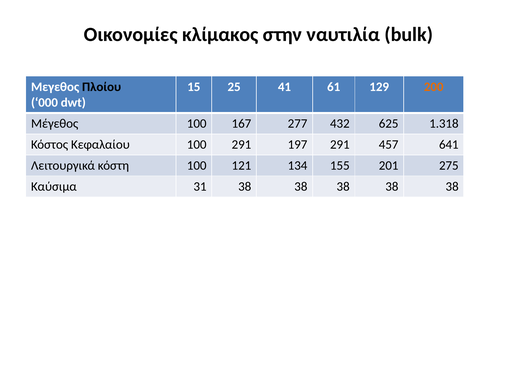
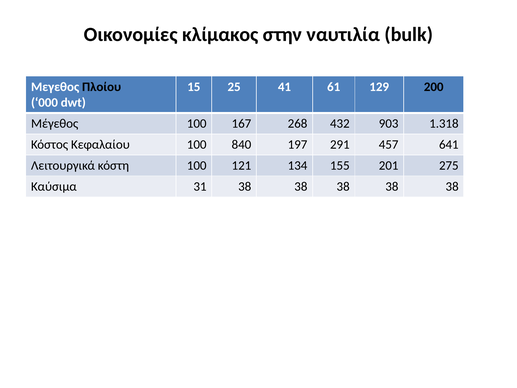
200 colour: orange -> black
277: 277 -> 268
625: 625 -> 903
100 291: 291 -> 840
